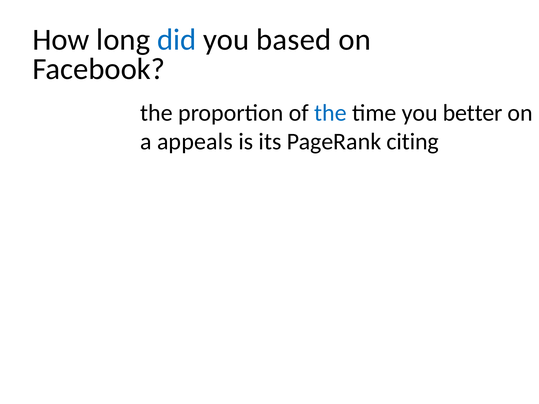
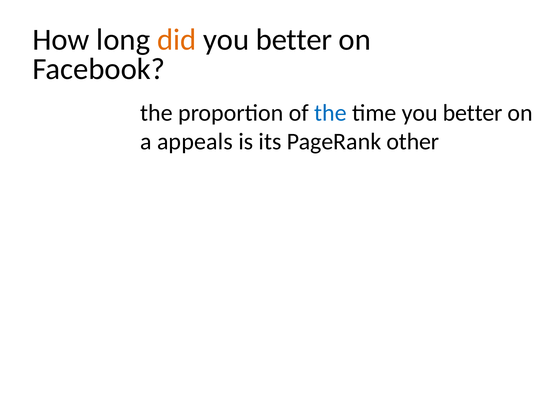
did colour: blue -> orange
based at (294, 40): based -> better
citing: citing -> other
